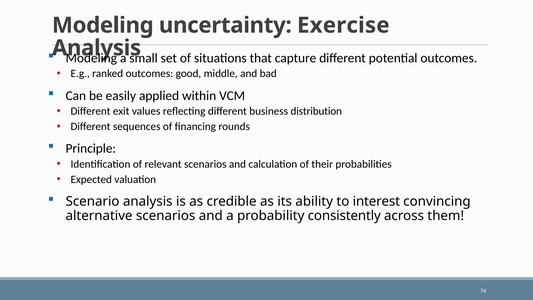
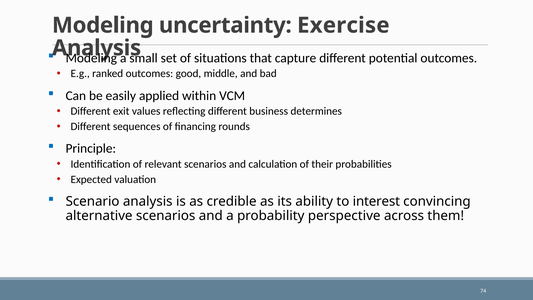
distribution: distribution -> determines
consistently: consistently -> perspective
